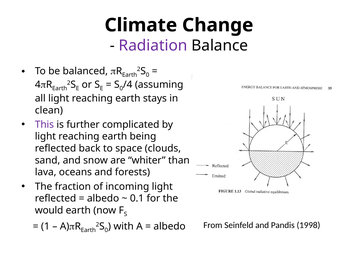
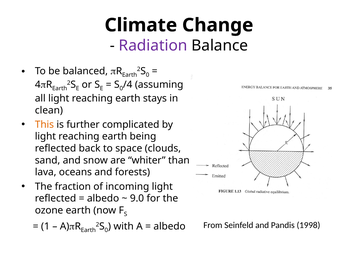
This colour: purple -> orange
0.1: 0.1 -> 9.0
would: would -> ozone
